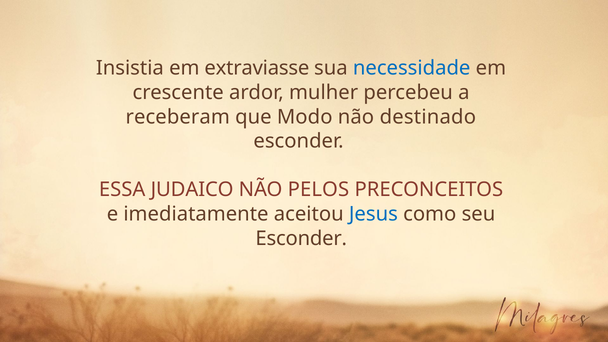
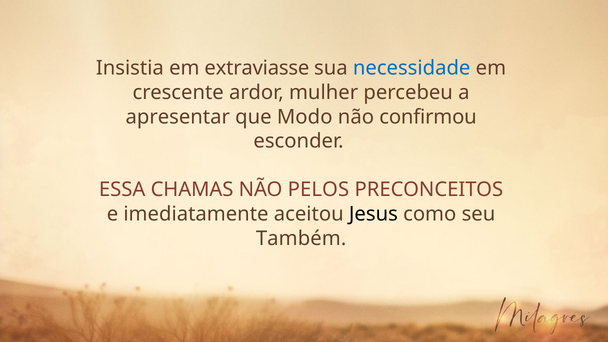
receberam: receberam -> apresentar
destinado: destinado -> confirmou
JUDAICO: JUDAICO -> CHAMAS
Jesus colour: blue -> black
Esconder at (301, 238): Esconder -> Também
